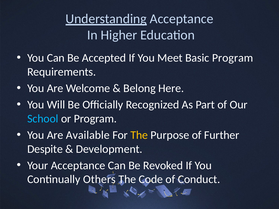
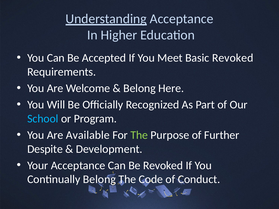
Basic Program: Program -> Revoked
The at (139, 135) colour: yellow -> light green
Continually Others: Others -> Belong
